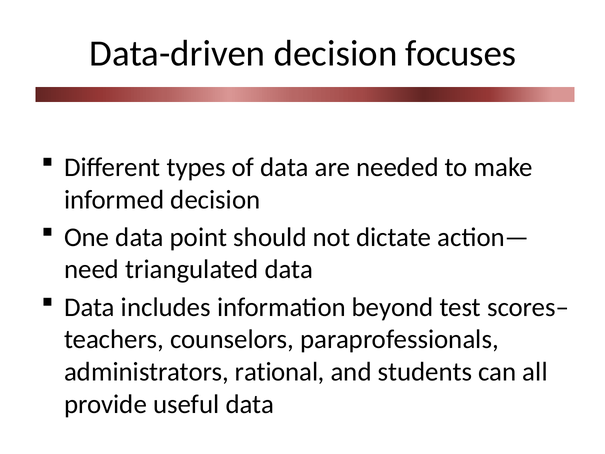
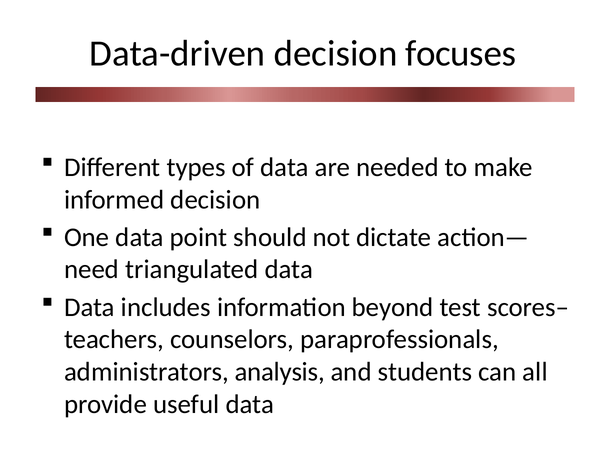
rational: rational -> analysis
